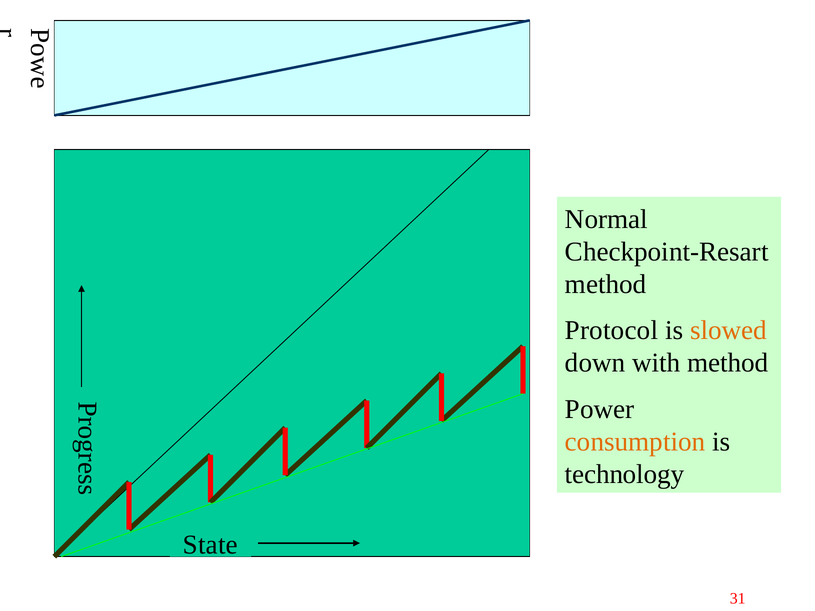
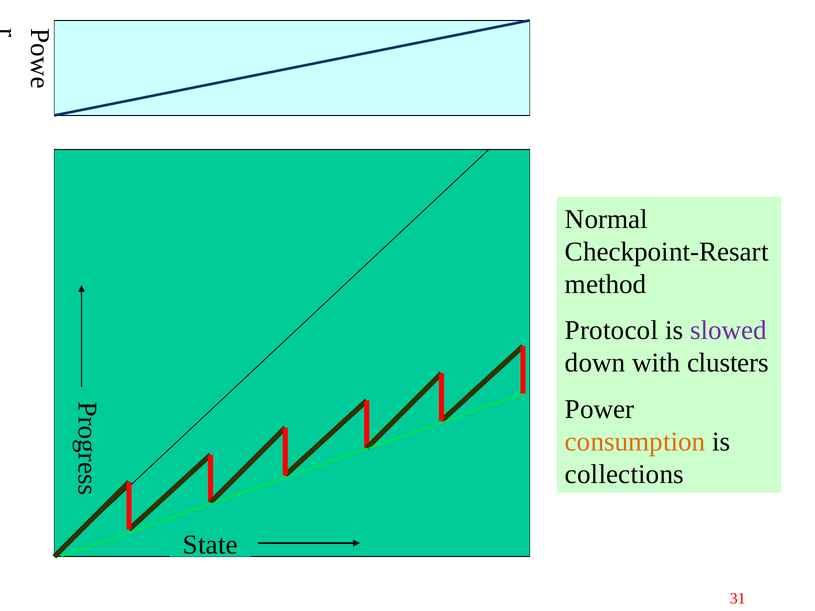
slowed colour: orange -> purple
with method: method -> clusters
technology: technology -> collections
